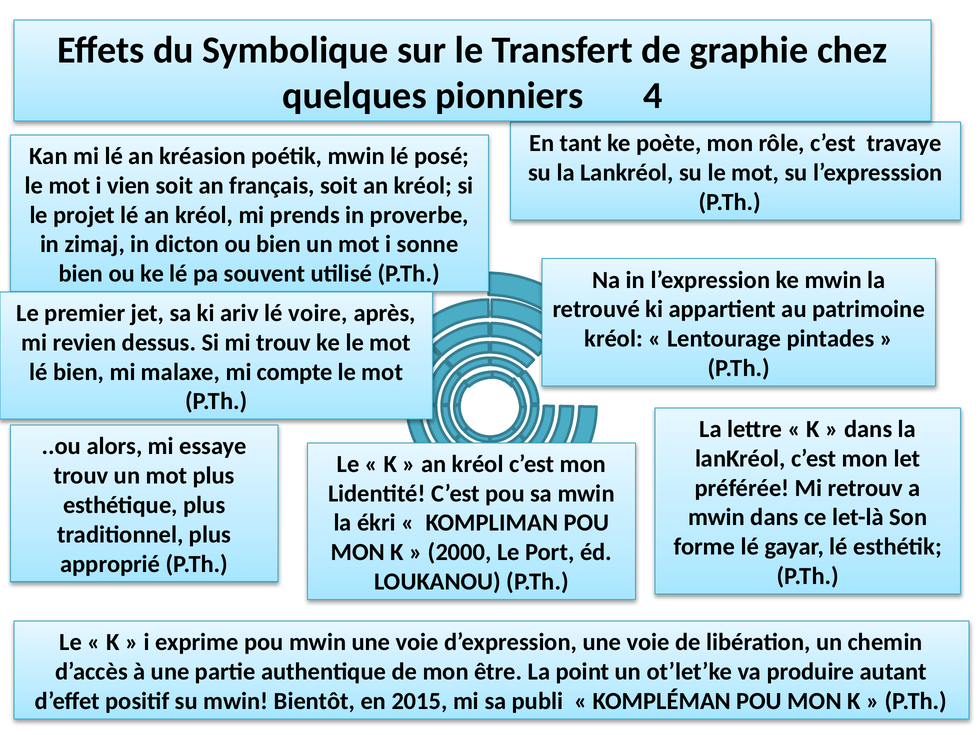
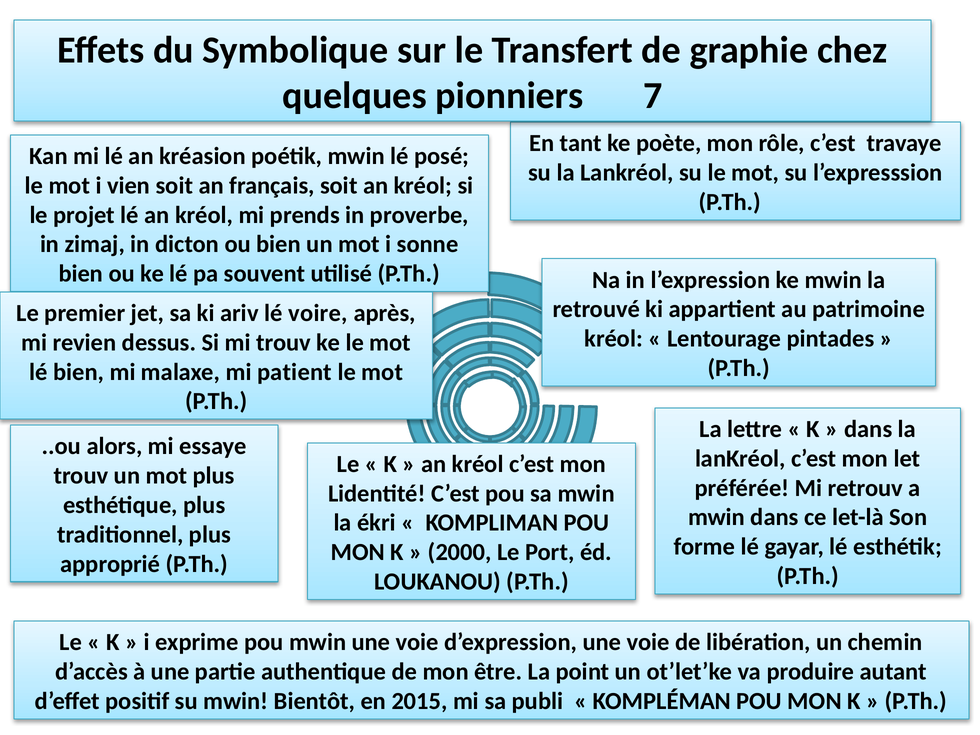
4: 4 -> 7
compte: compte -> patient
